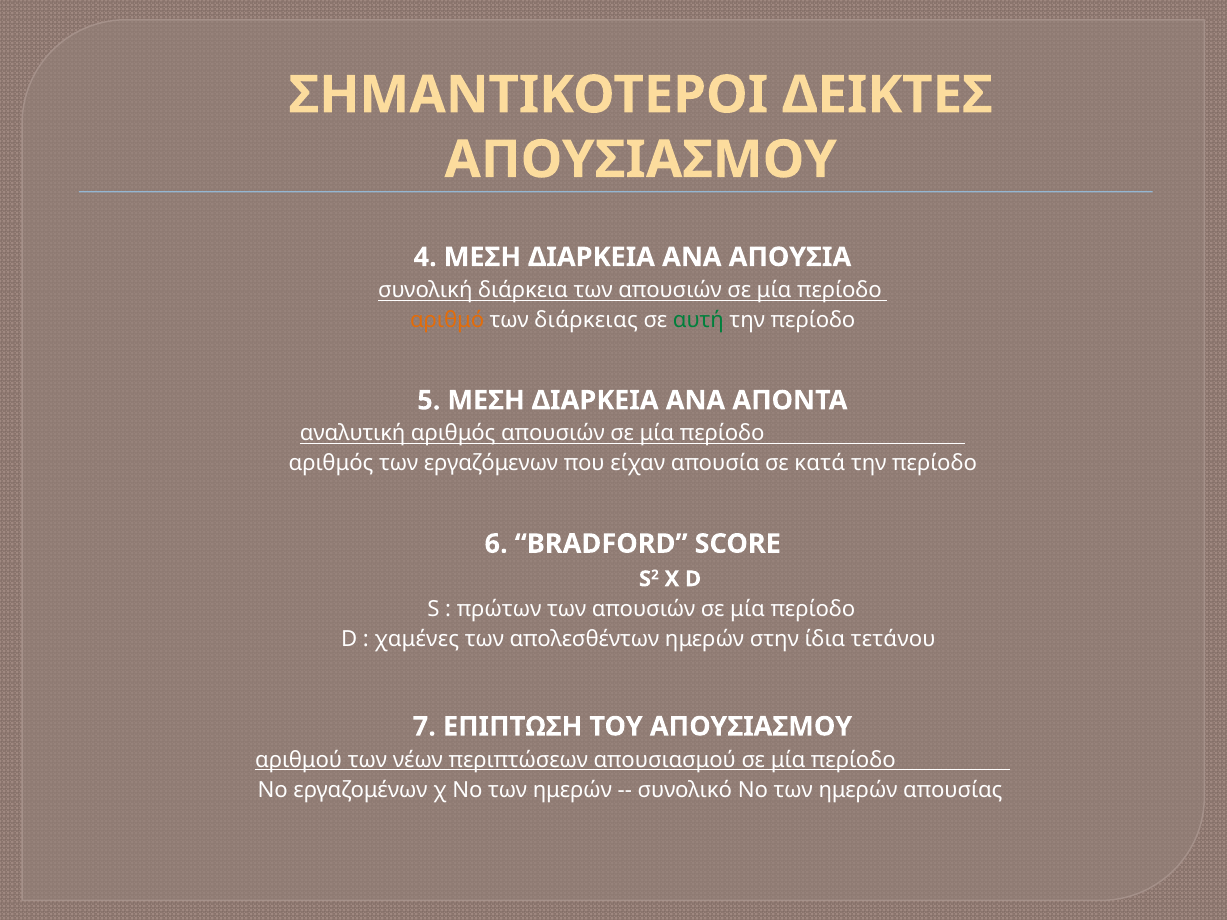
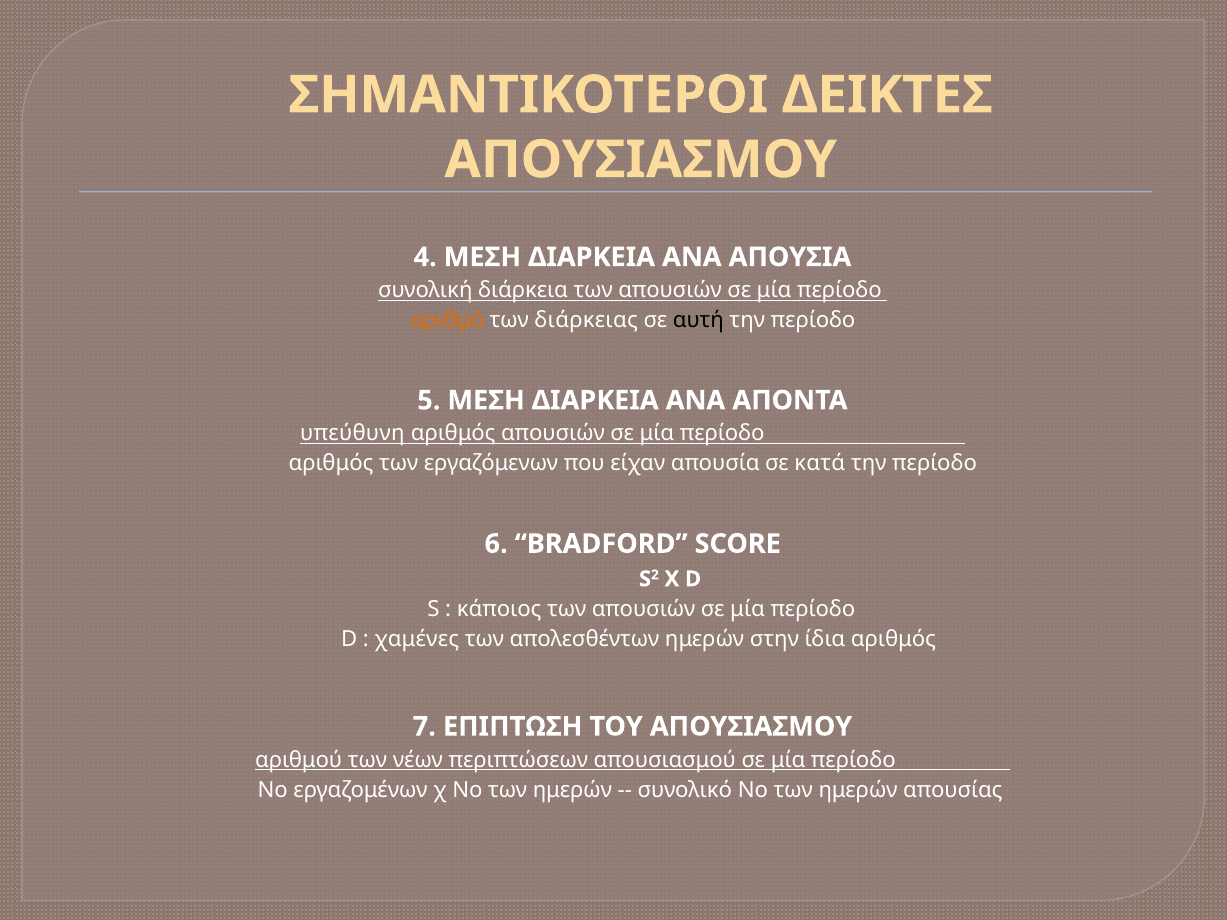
αυτή colour: green -> black
αναλυτική: αναλυτική -> υπεύθυνη
πρώτων: πρώτων -> κάποιος
ίδια τετάνου: τετάνου -> αριθμός
